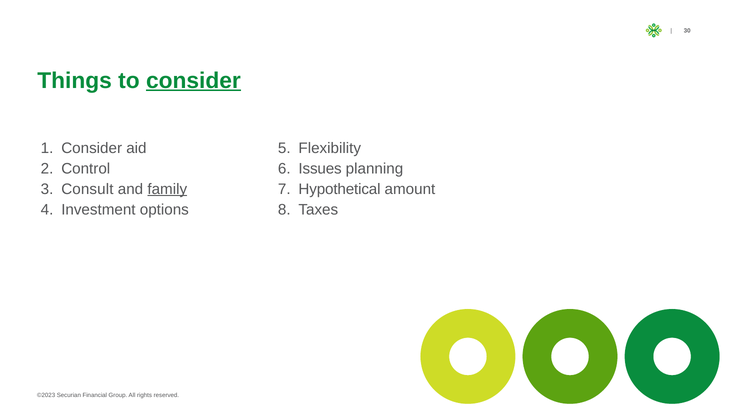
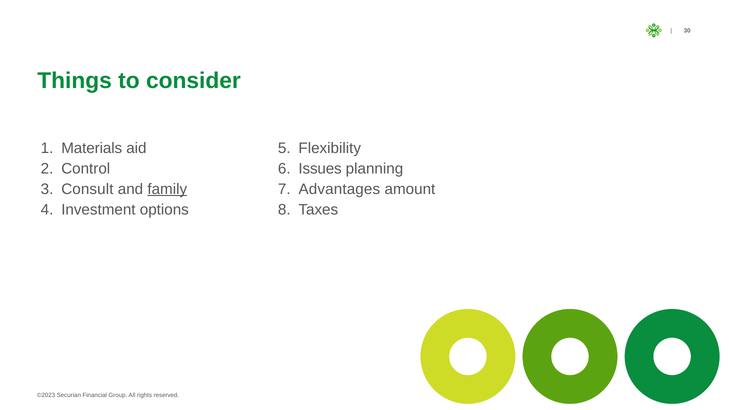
consider at (193, 81) underline: present -> none
Consider at (92, 148): Consider -> Materials
Hypothetical: Hypothetical -> Advantages
